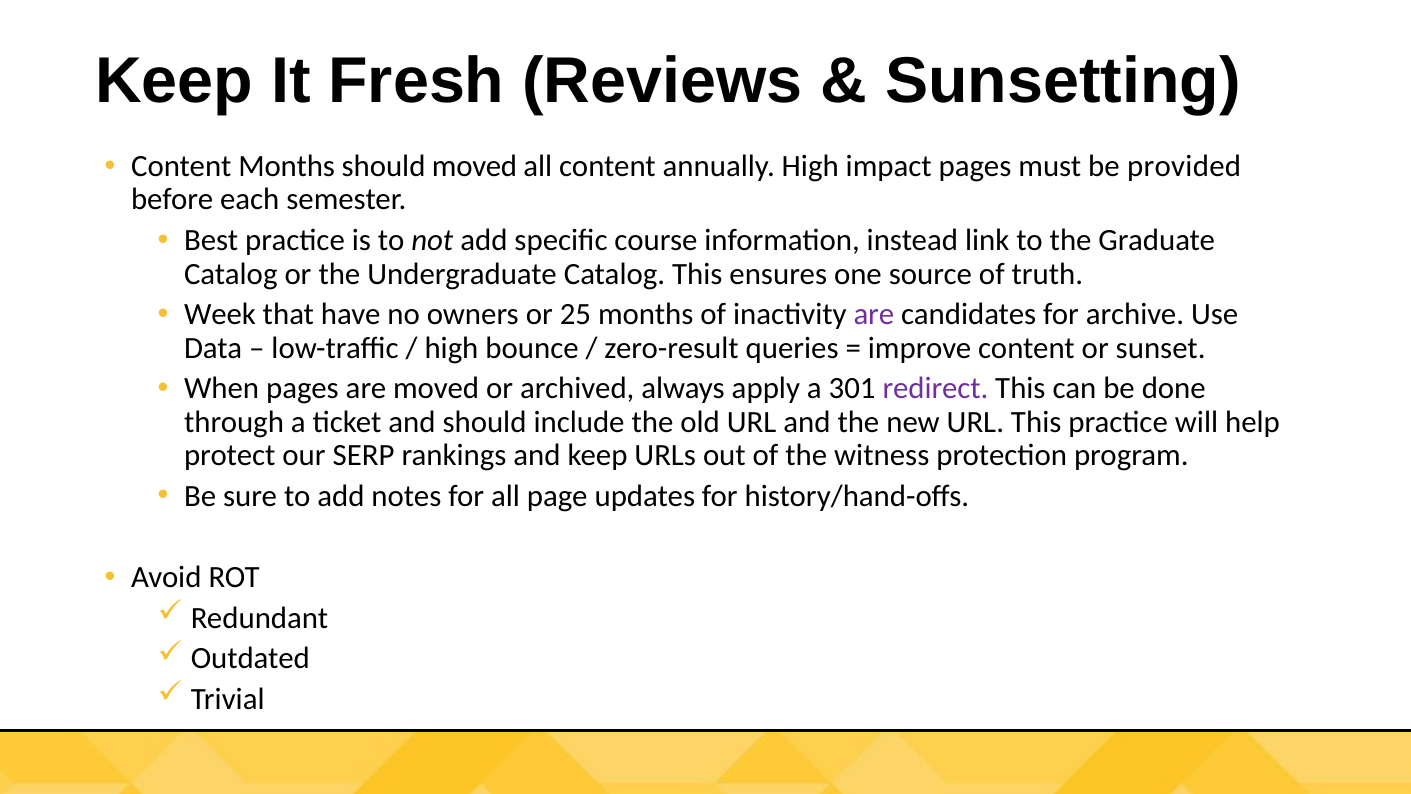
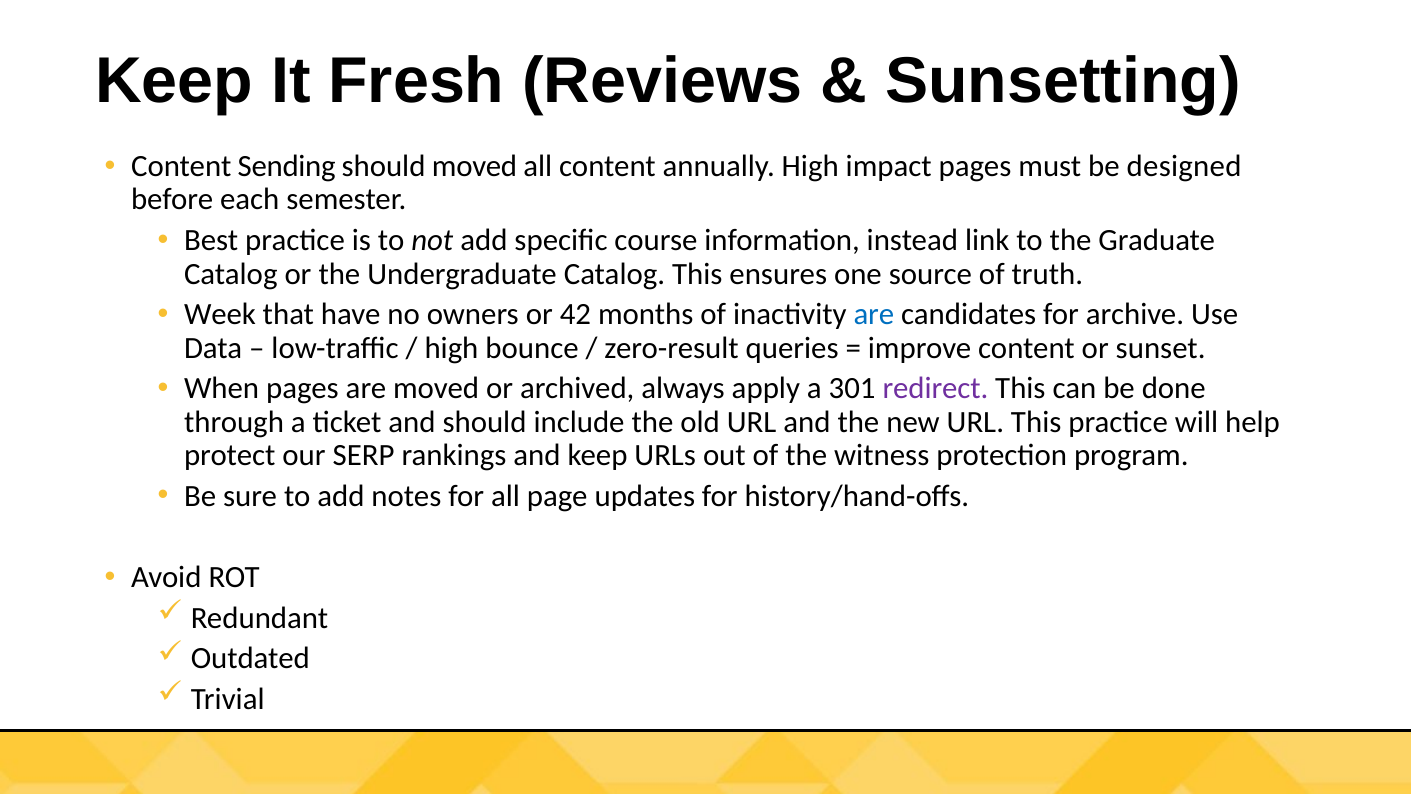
Content Months: Months -> Sending
provided: provided -> designed
25: 25 -> 42
are at (874, 314) colour: purple -> blue
